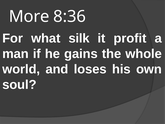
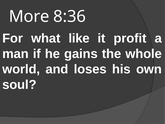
silk: silk -> like
